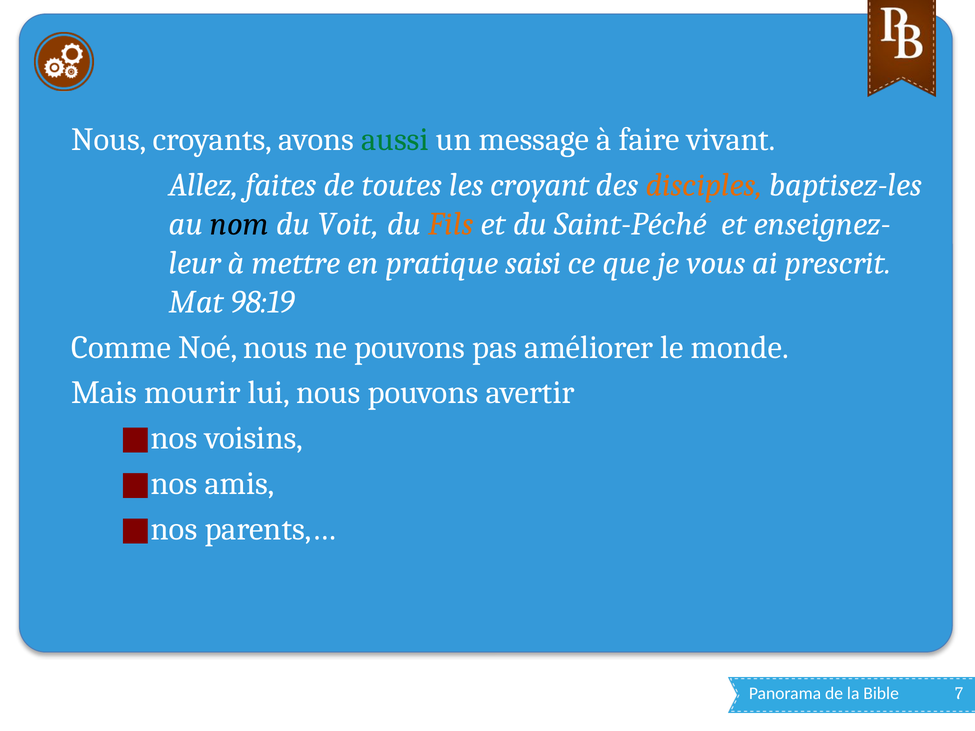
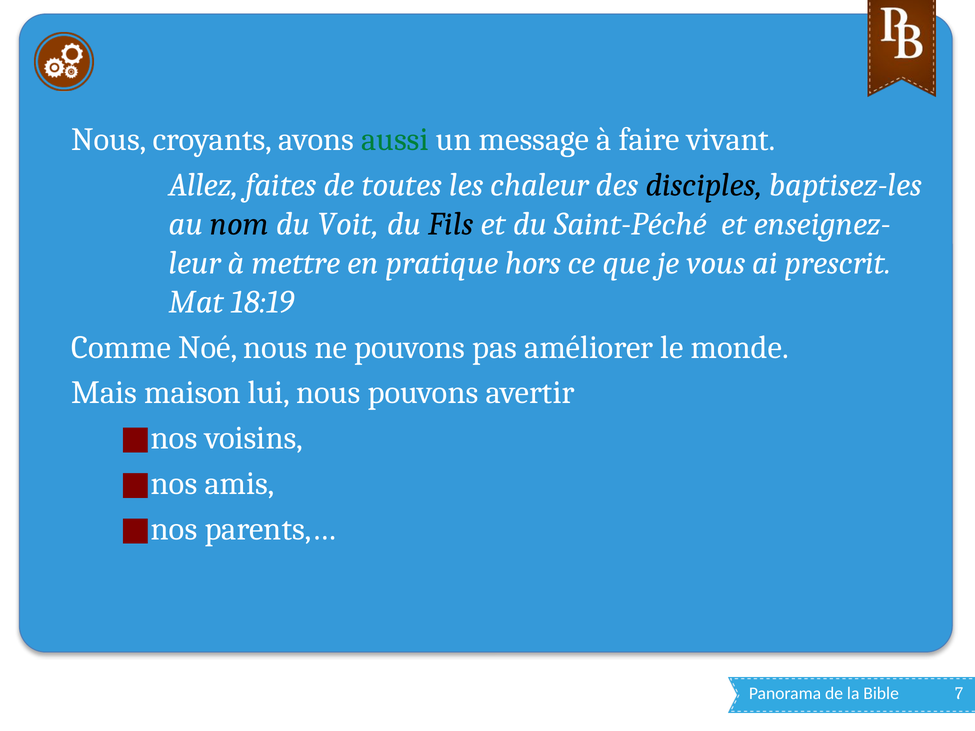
croyant: croyant -> chaleur
disciples colour: orange -> black
Fils colour: orange -> black
saisi: saisi -> hors
98:19: 98:19 -> 18:19
mourir: mourir -> maison
